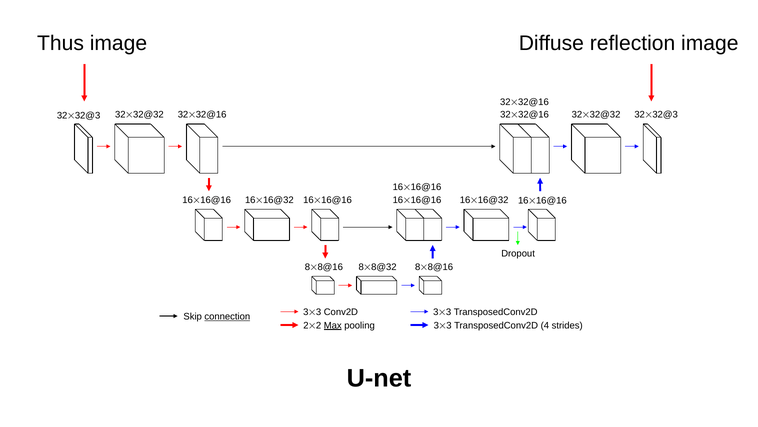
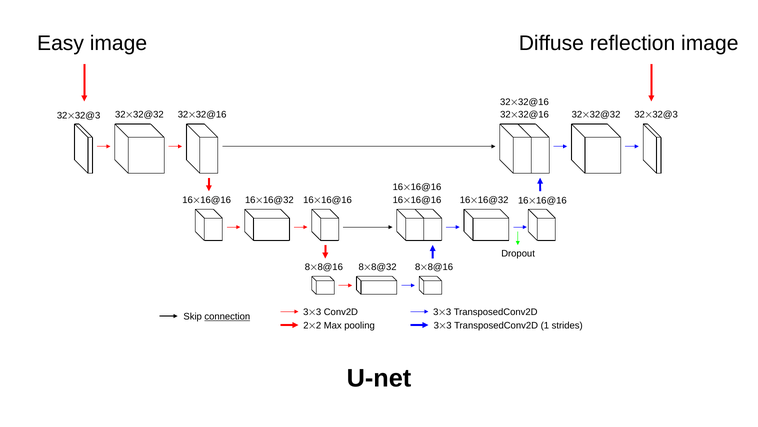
Thus: Thus -> Easy
Max underline: present -> none
4: 4 -> 1
